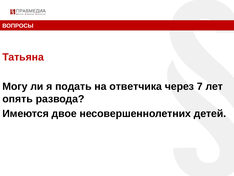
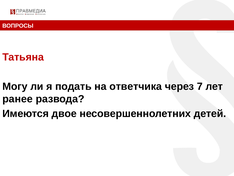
опять: опять -> ранее
